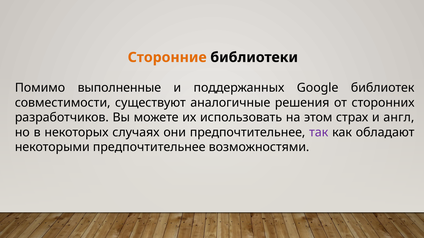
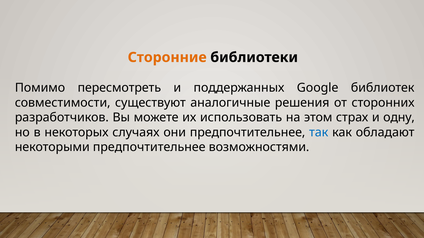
выполненные: выполненные -> пересмотреть
англ: англ -> одну
так colour: purple -> blue
